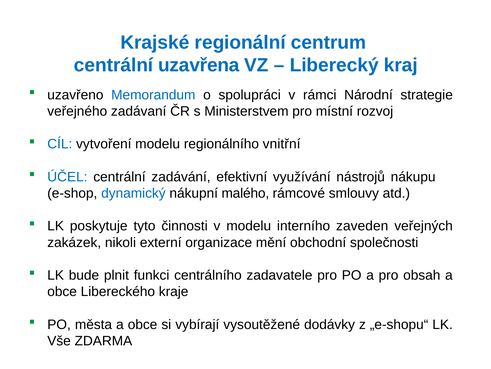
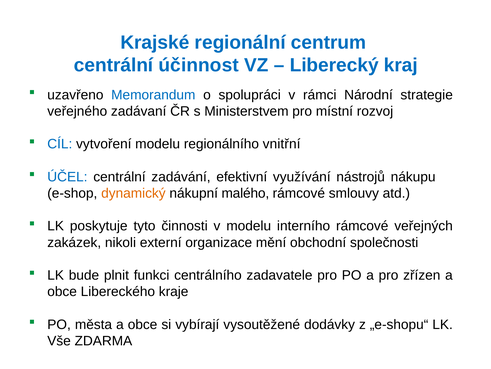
uzavřena: uzavřena -> účinnost
dynamický colour: blue -> orange
interního zaveden: zaveden -> rámcové
obsah: obsah -> zřízen
